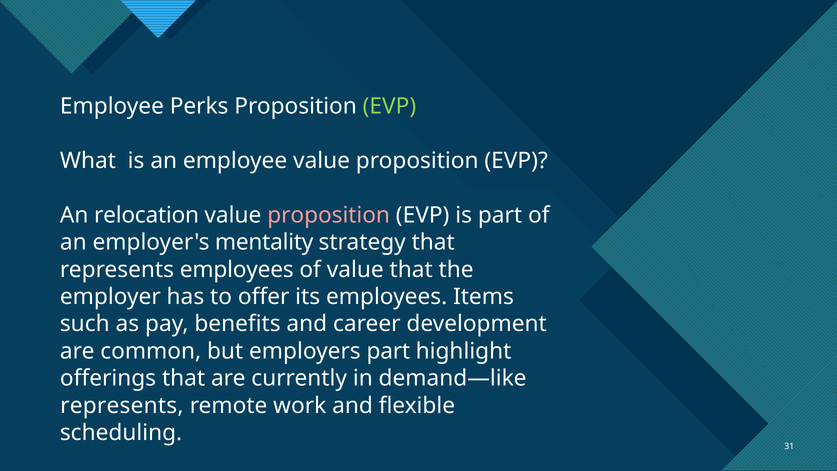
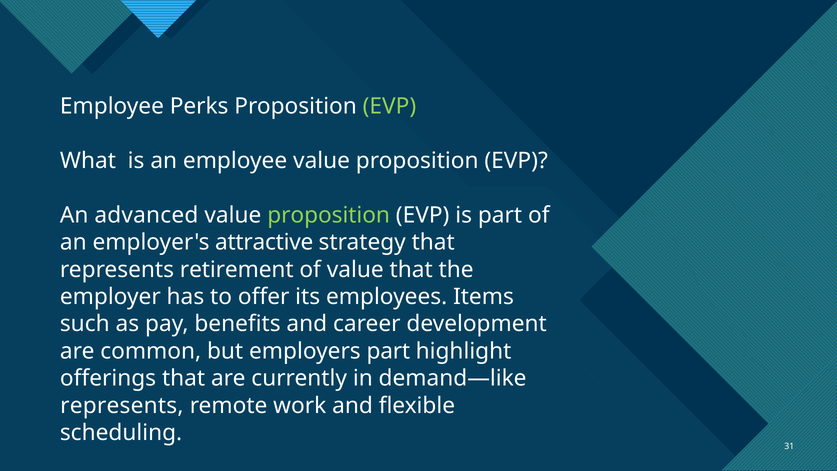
relocation: relocation -> advanced
proposition at (329, 215) colour: pink -> light green
mentality: mentality -> attractive
represents employees: employees -> retirement
